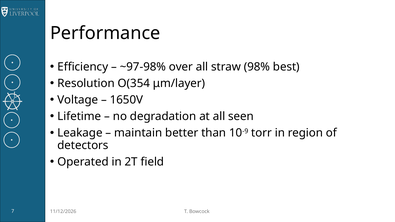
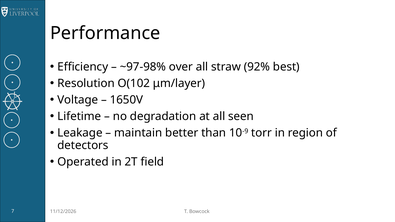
98%: 98% -> 92%
O(354: O(354 -> O(102
